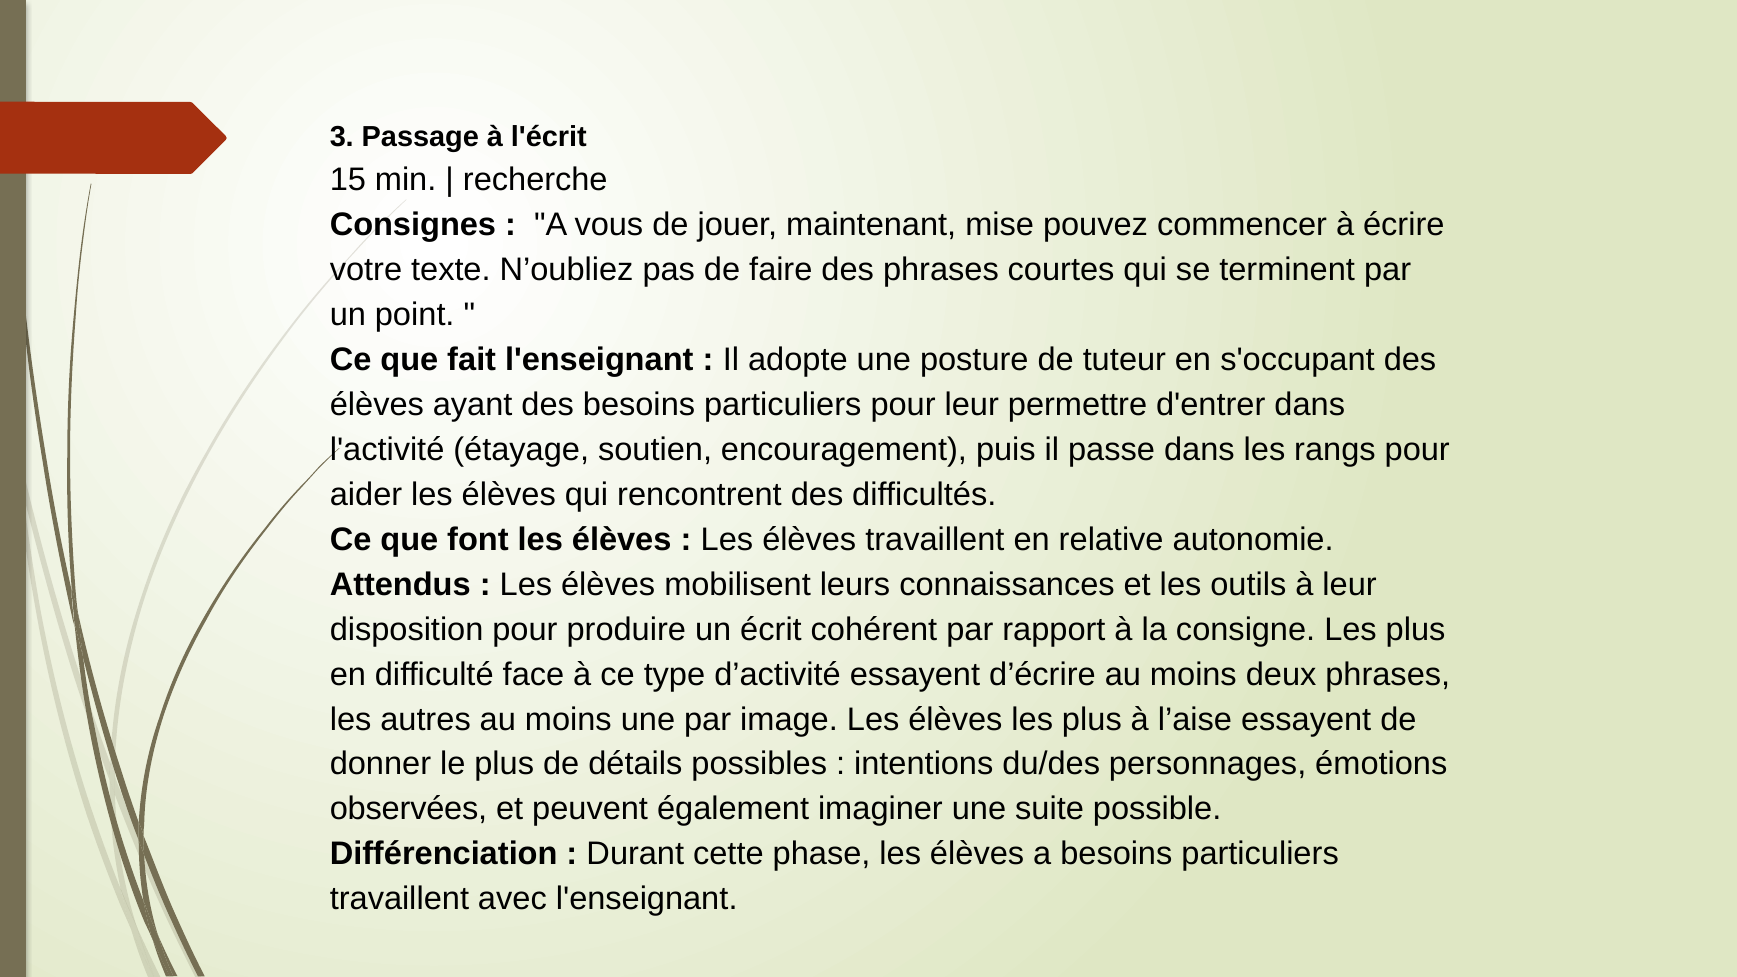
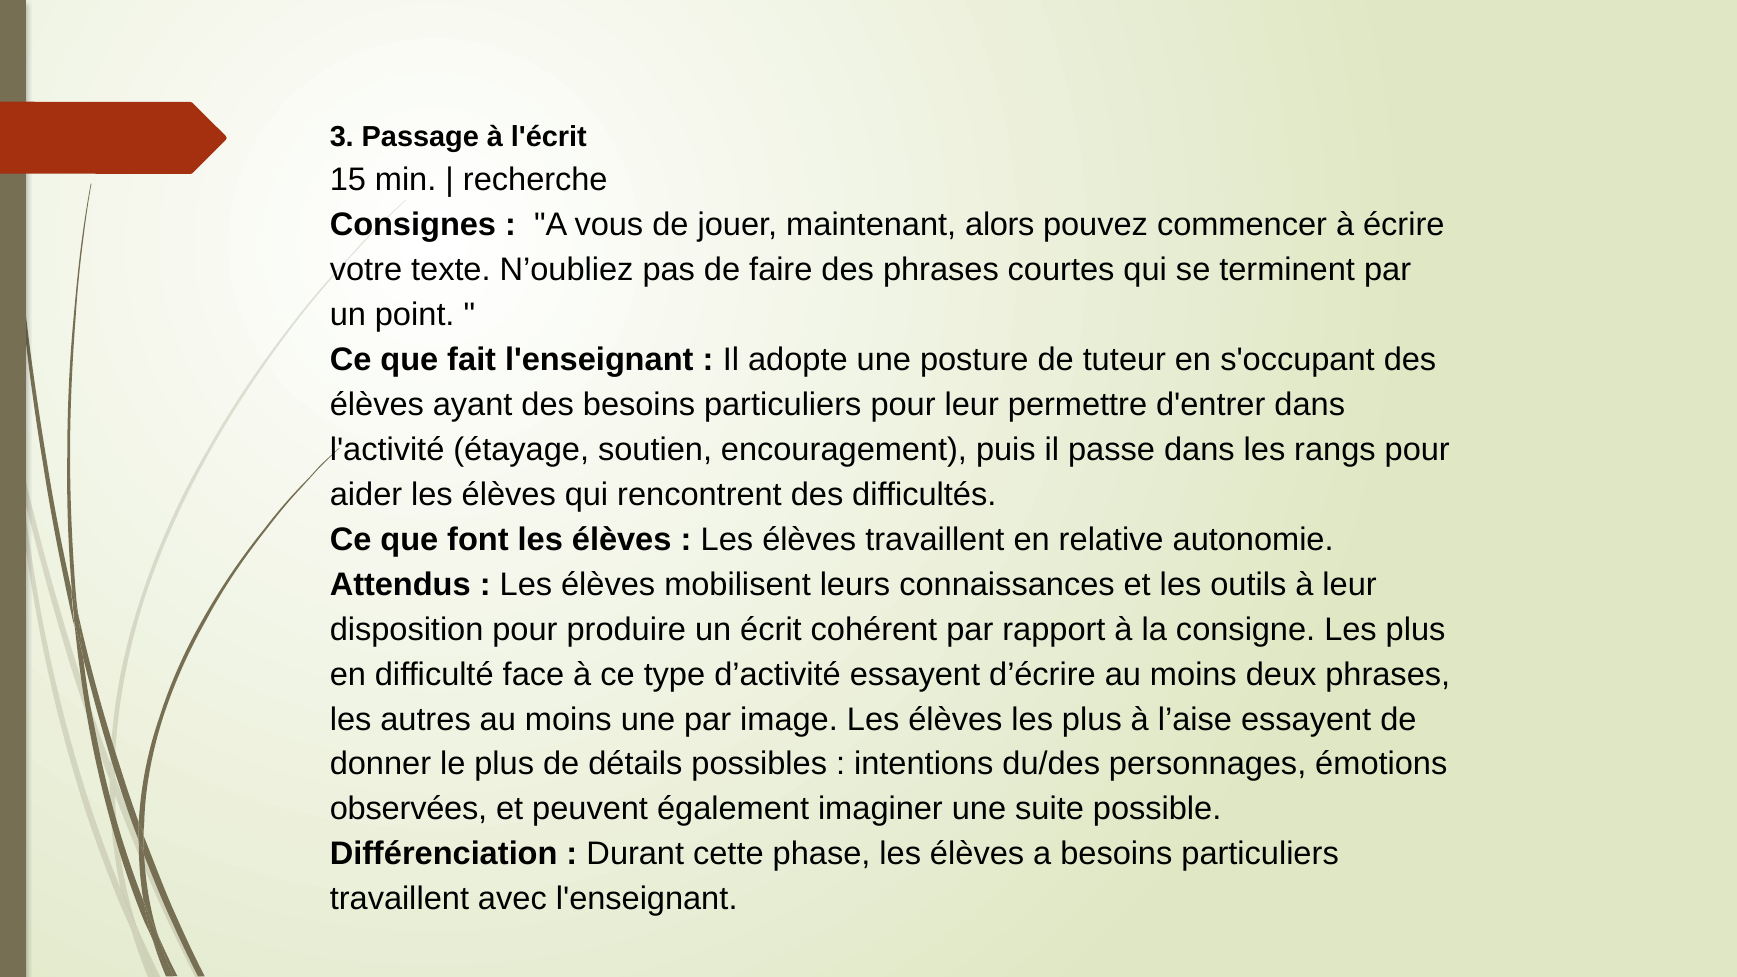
mise: mise -> alors
